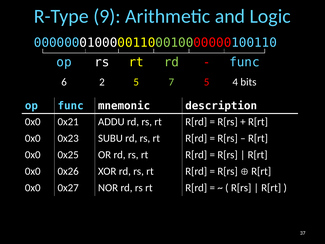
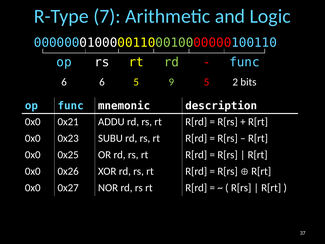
9: 9 -> 7
6 2: 2 -> 6
7: 7 -> 9
4: 4 -> 2
